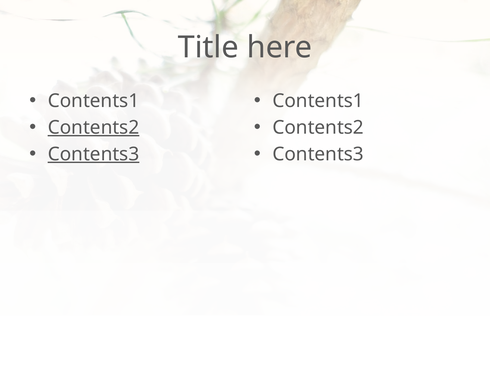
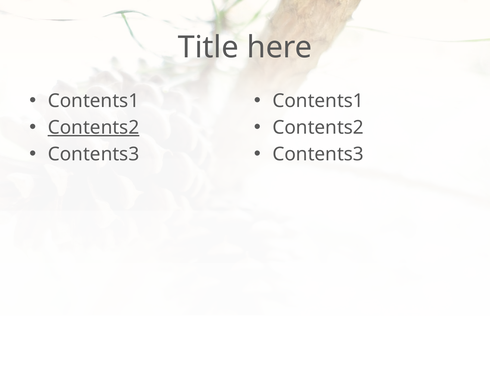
Contents3 at (94, 154) underline: present -> none
